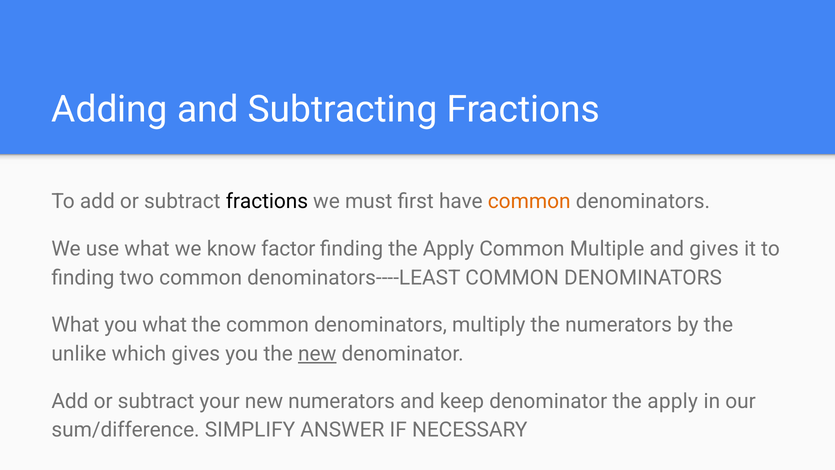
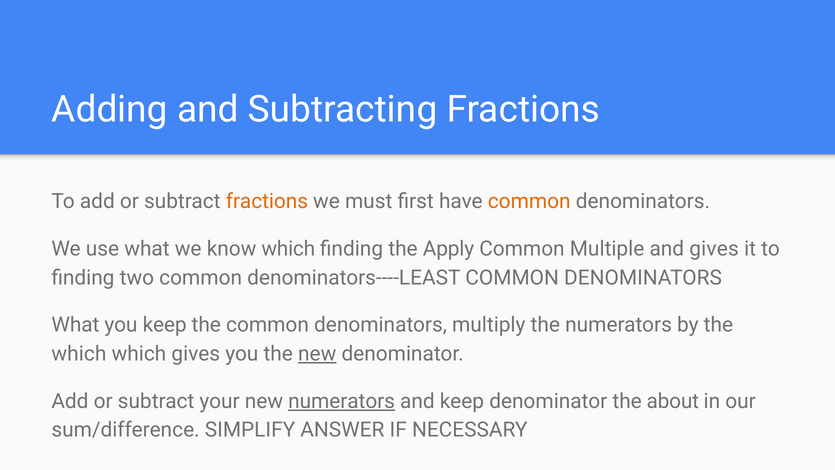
fractions at (267, 201) colour: black -> orange
know factor: factor -> which
you what: what -> keep
unlike at (79, 354): unlike -> which
numerators at (342, 401) underline: none -> present
denominator the apply: apply -> about
